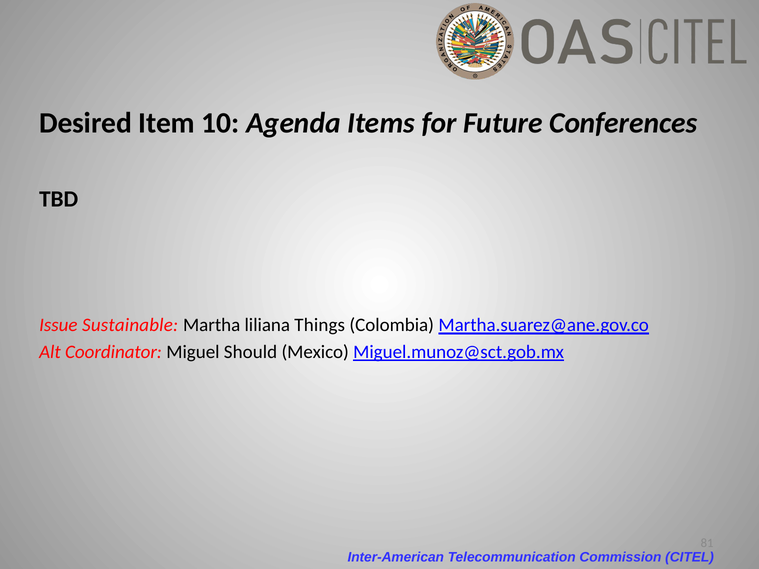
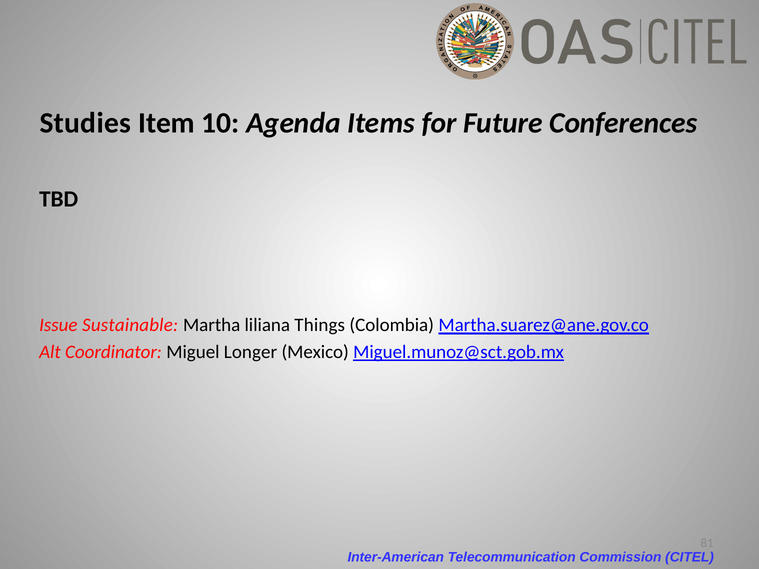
Desired: Desired -> Studies
Should: Should -> Longer
